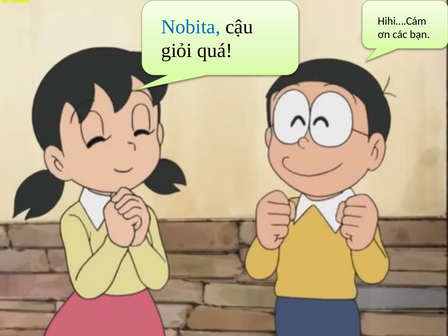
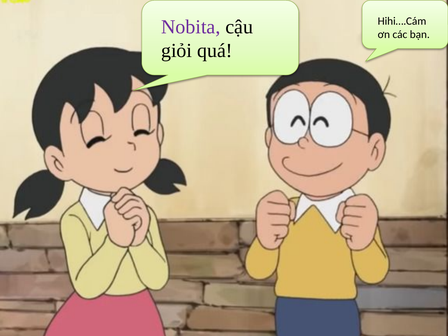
Nobita colour: blue -> purple
